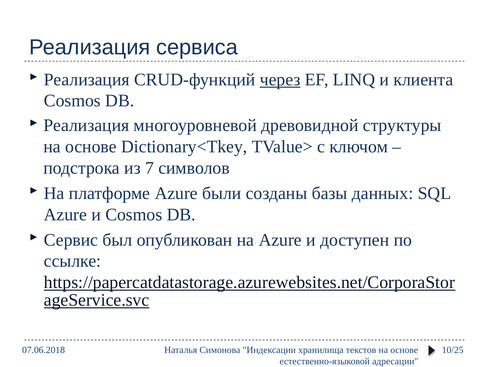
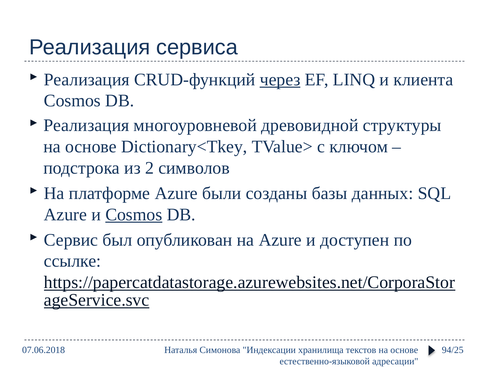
7: 7 -> 2
Cosmos at (134, 214) underline: none -> present
10/25: 10/25 -> 94/25
